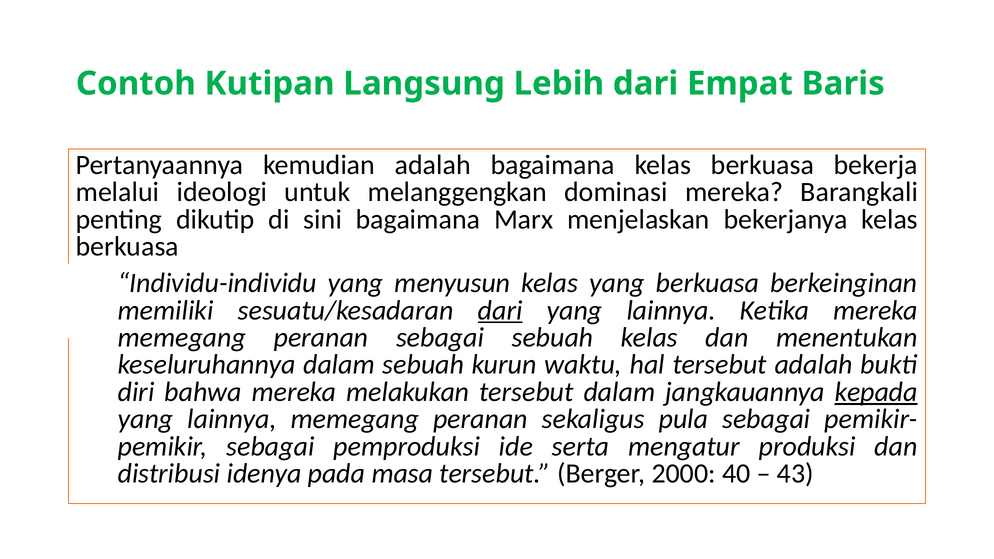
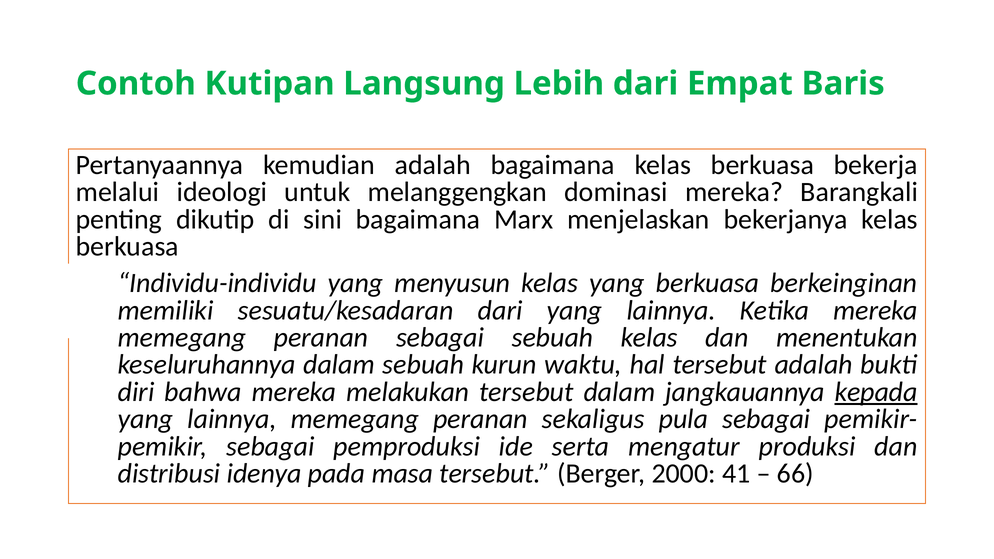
dari at (500, 310) underline: present -> none
40: 40 -> 41
43: 43 -> 66
